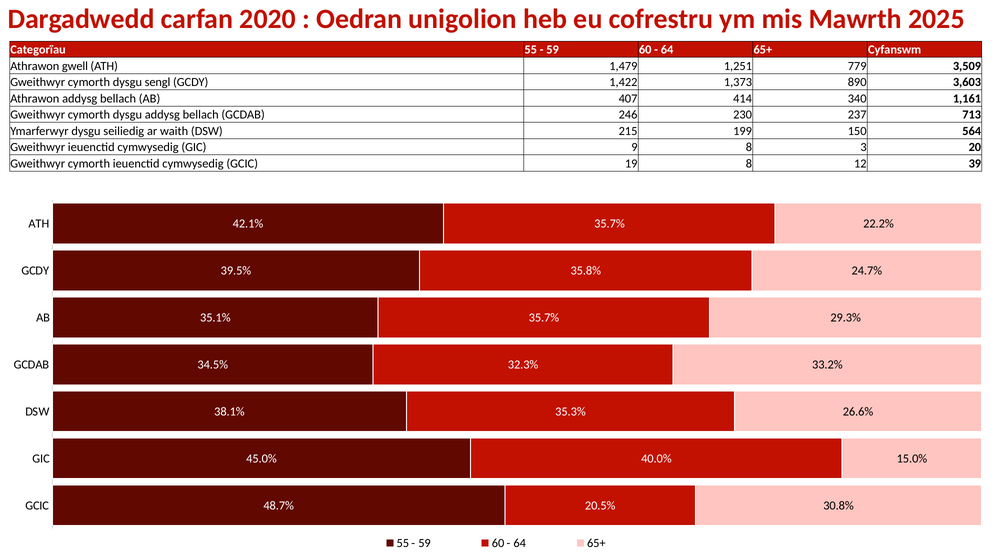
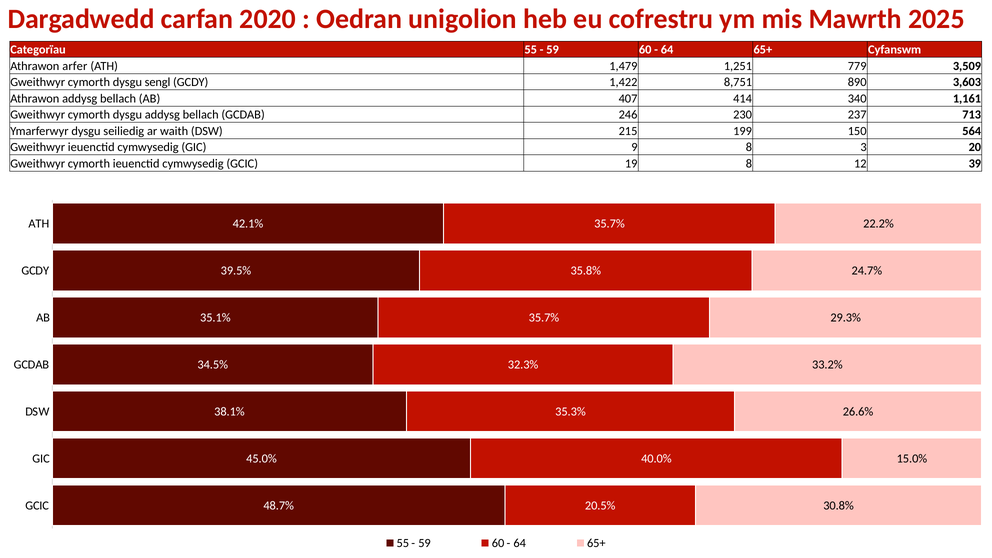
gwell: gwell -> arfer
1,373: 1,373 -> 8,751
